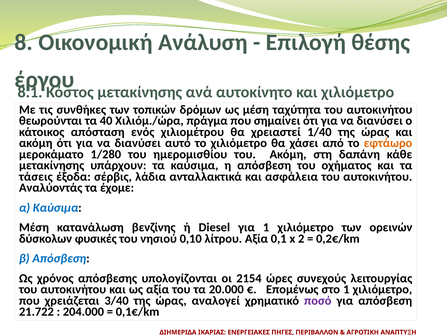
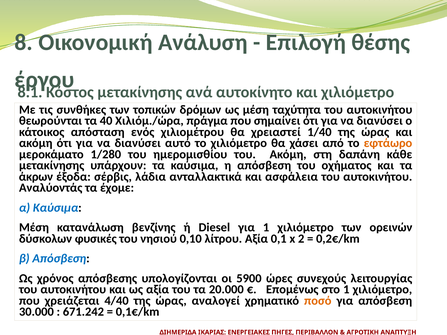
τάσεις: τάσεις -> άκρων
2154: 2154 -> 5900
3/40: 3/40 -> 4/40
ποσό colour: purple -> orange
21.722: 21.722 -> 30.000
204.000: 204.000 -> 671.242
